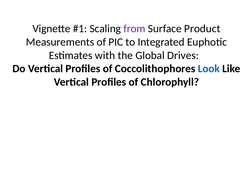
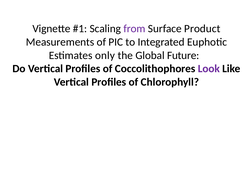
with: with -> only
Drives: Drives -> Future
Look colour: blue -> purple
